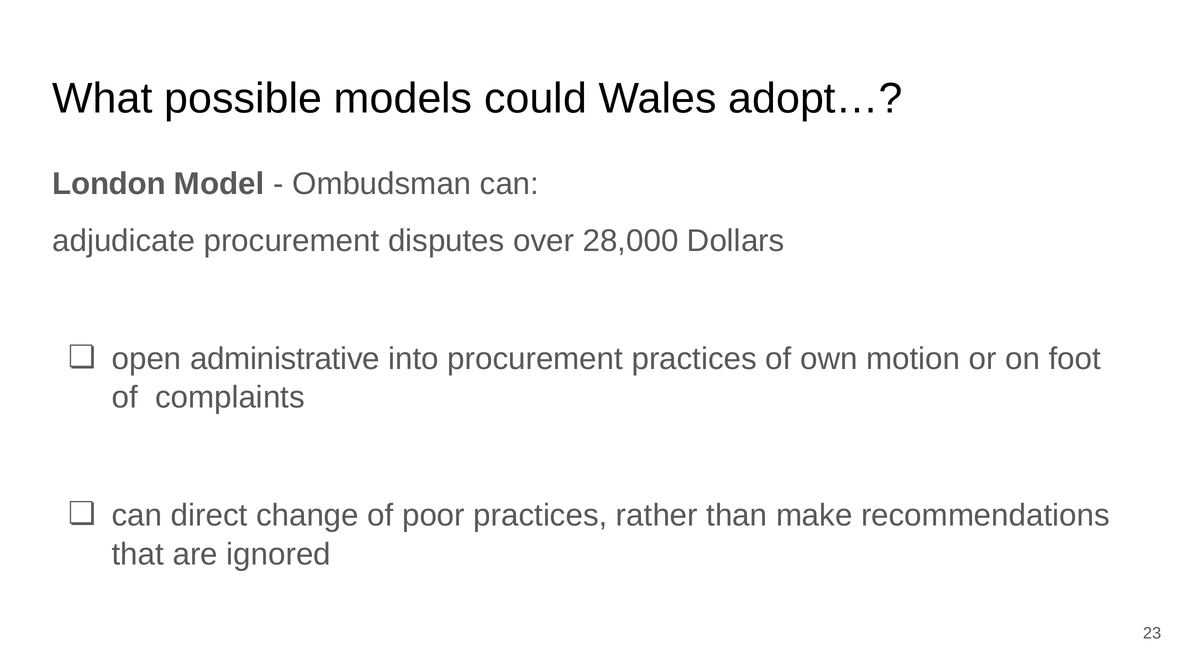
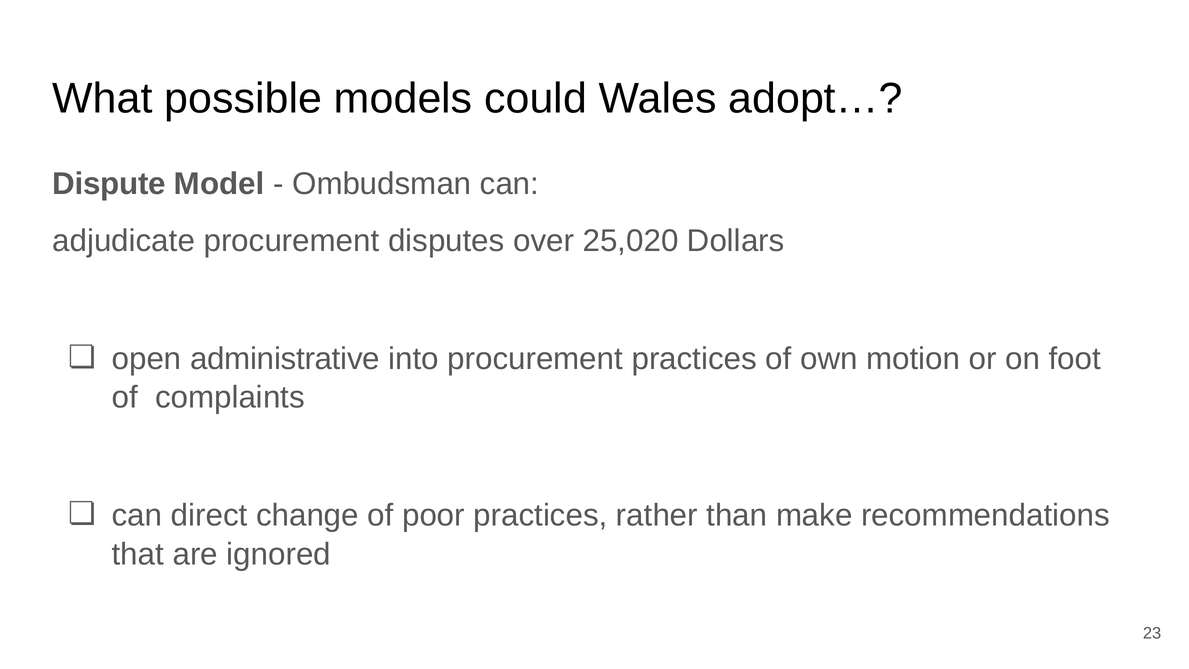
London: London -> Dispute
28,000: 28,000 -> 25,020
